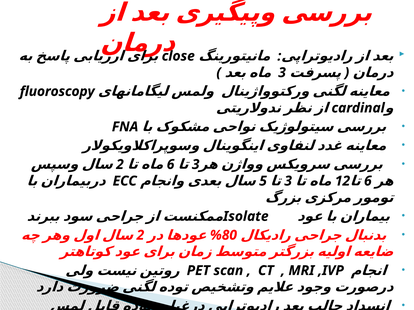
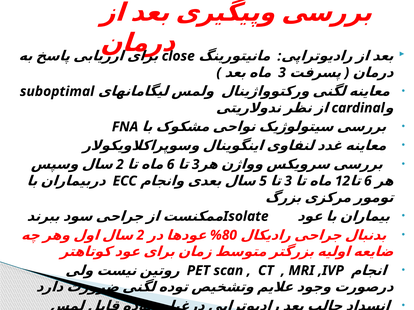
fluoroscopy: fluoroscopy -> suboptimal
